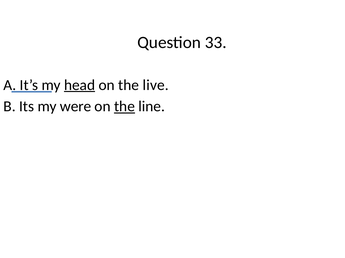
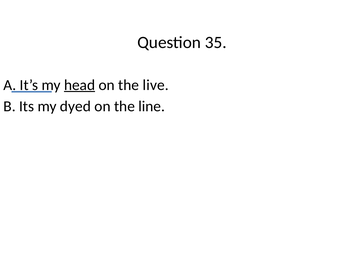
33: 33 -> 35
were: were -> dyed
the at (125, 107) underline: present -> none
